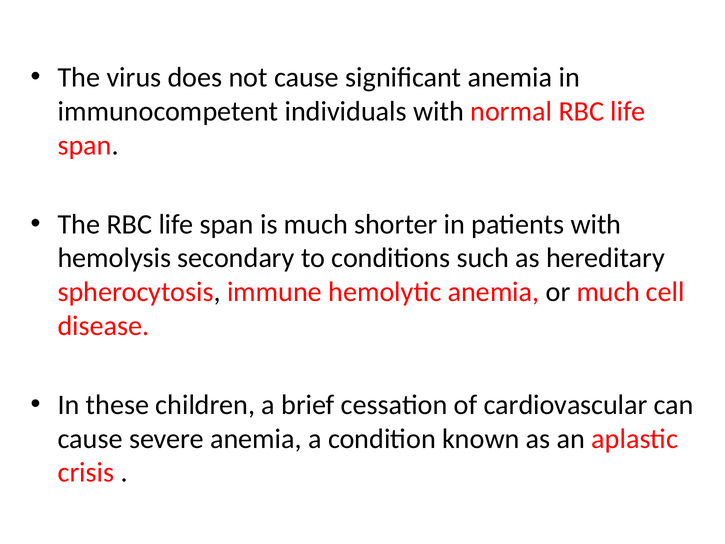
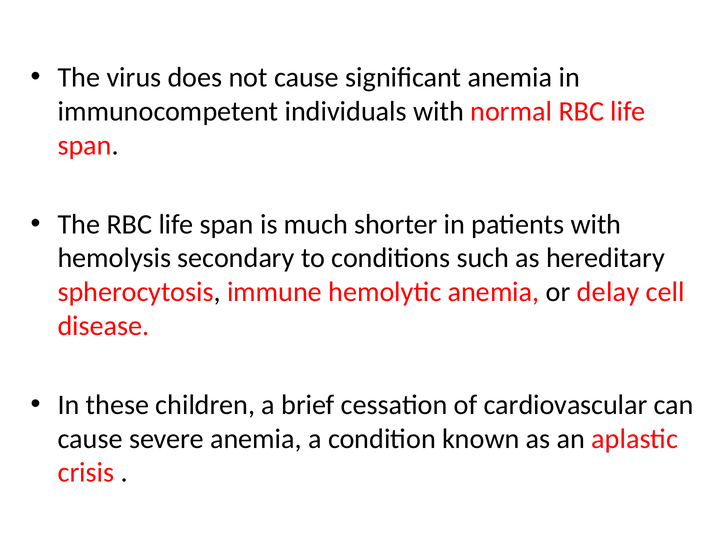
or much: much -> delay
